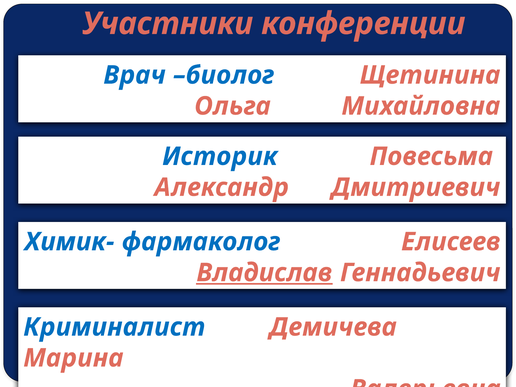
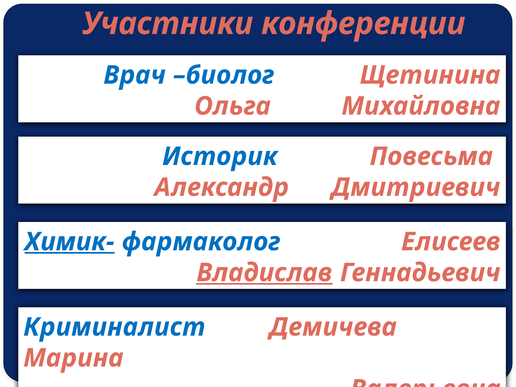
Химик- underline: none -> present
